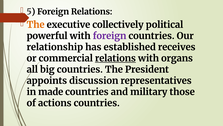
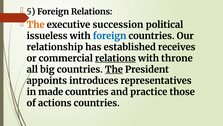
collectively: collectively -> succession
powerful: powerful -> issueless
foreign at (110, 36) colour: purple -> blue
organs: organs -> throne
The at (114, 69) underline: none -> present
discussion: discussion -> introduces
military: military -> practice
